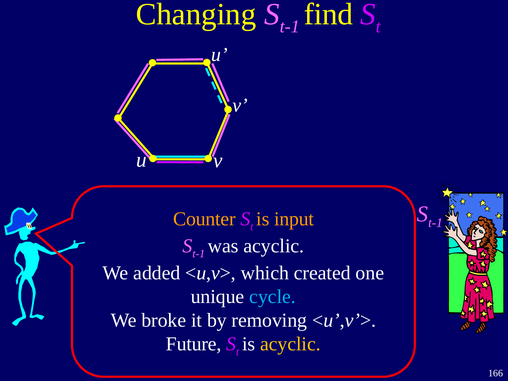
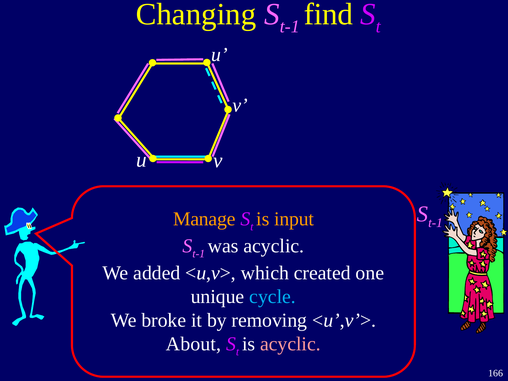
Counter: Counter -> Manage
Future: Future -> About
acyclic at (290, 344) colour: yellow -> pink
